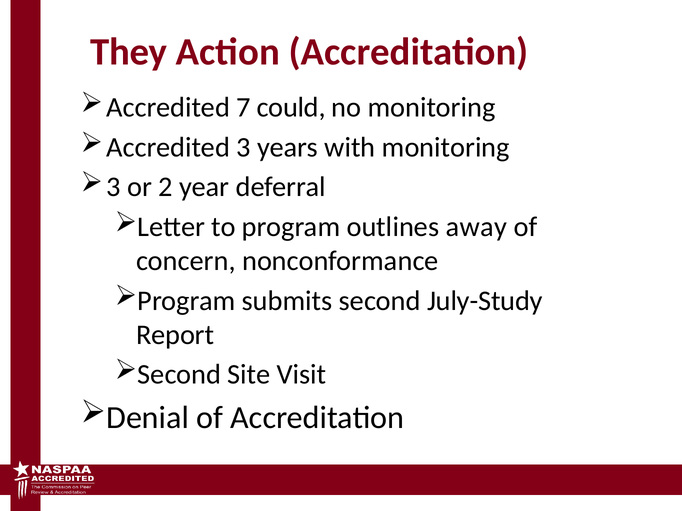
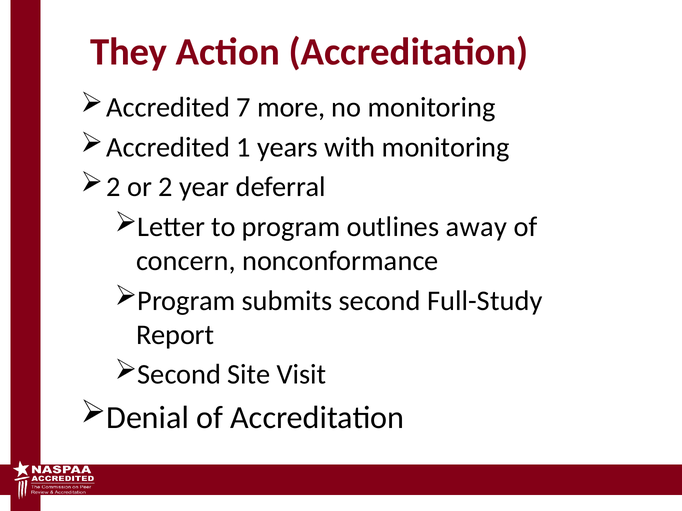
could: could -> more
Accredited 3: 3 -> 1
3 at (113, 187): 3 -> 2
July-Study: July-Study -> Full-Study
